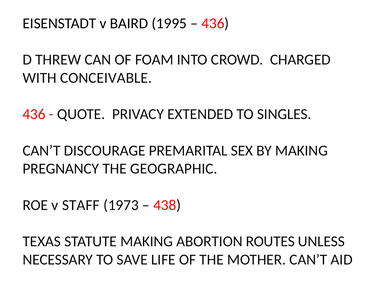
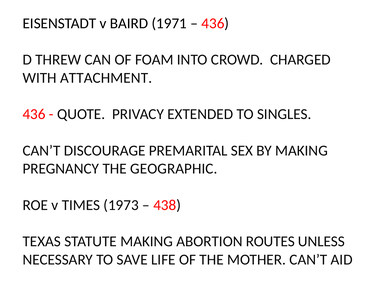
1995: 1995 -> 1971
CONCEIVABLE: CONCEIVABLE -> ATTACHMENT
STAFF: STAFF -> TIMES
